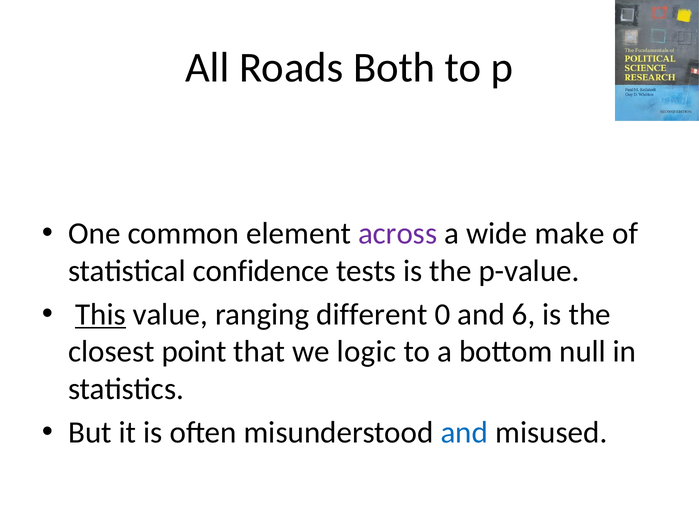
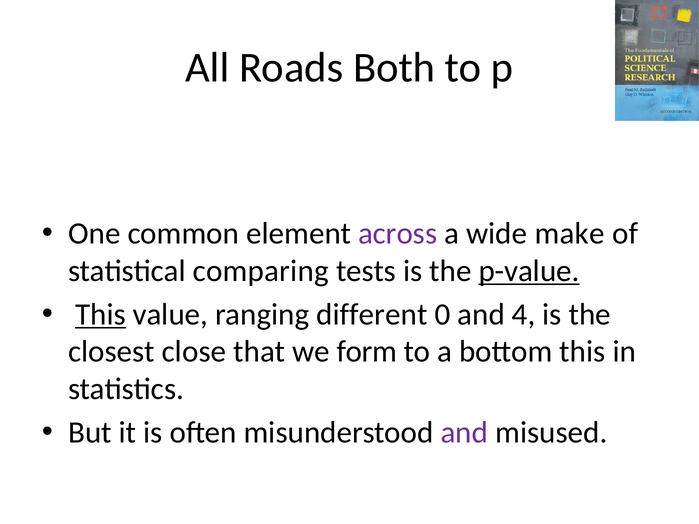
confidence: confidence -> comparing
p-value underline: none -> present
6: 6 -> 4
point: point -> close
logic: logic -> form
bottom null: null -> this
and at (464, 433) colour: blue -> purple
